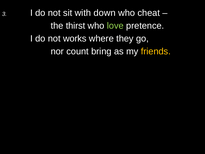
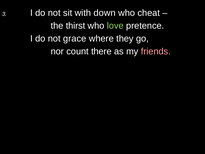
works: works -> grace
bring: bring -> there
friends colour: yellow -> pink
